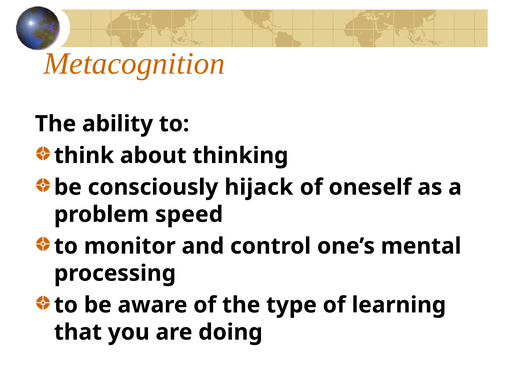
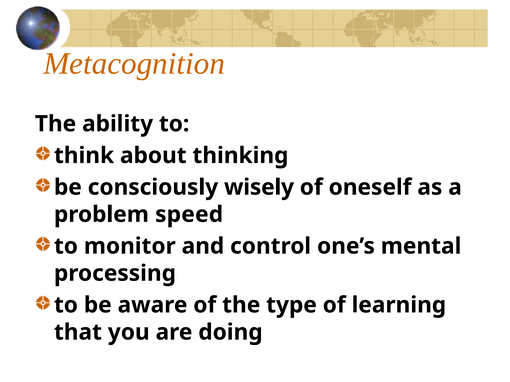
hijack: hijack -> wisely
